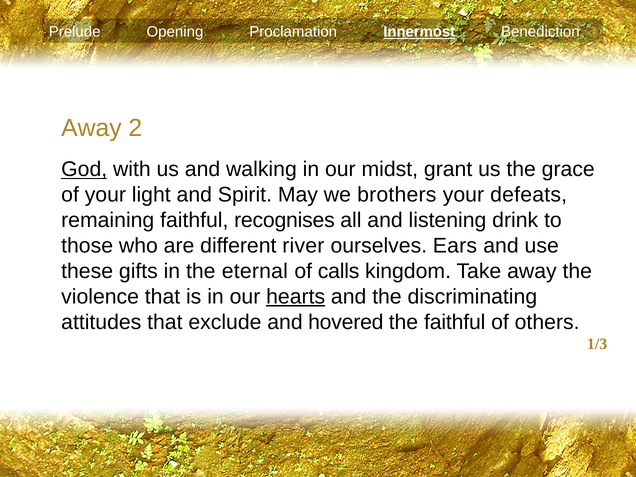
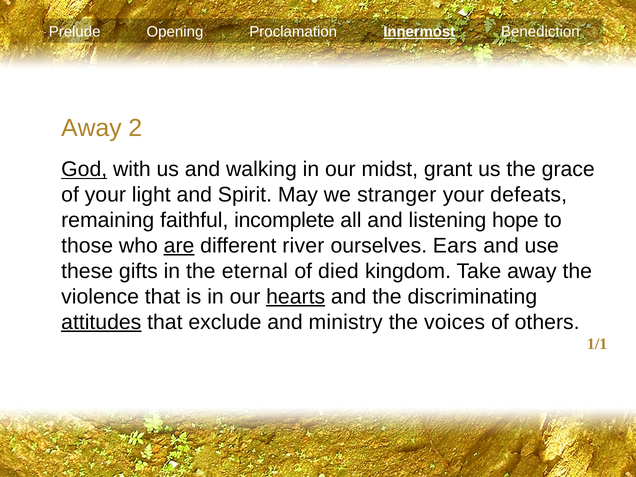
brothers: brothers -> stranger
recognises: recognises -> incomplete
drink: drink -> hope
are underline: none -> present
calls: calls -> died
attitudes underline: none -> present
hovered: hovered -> ministry
the faithful: faithful -> voices
1/3: 1/3 -> 1/1
